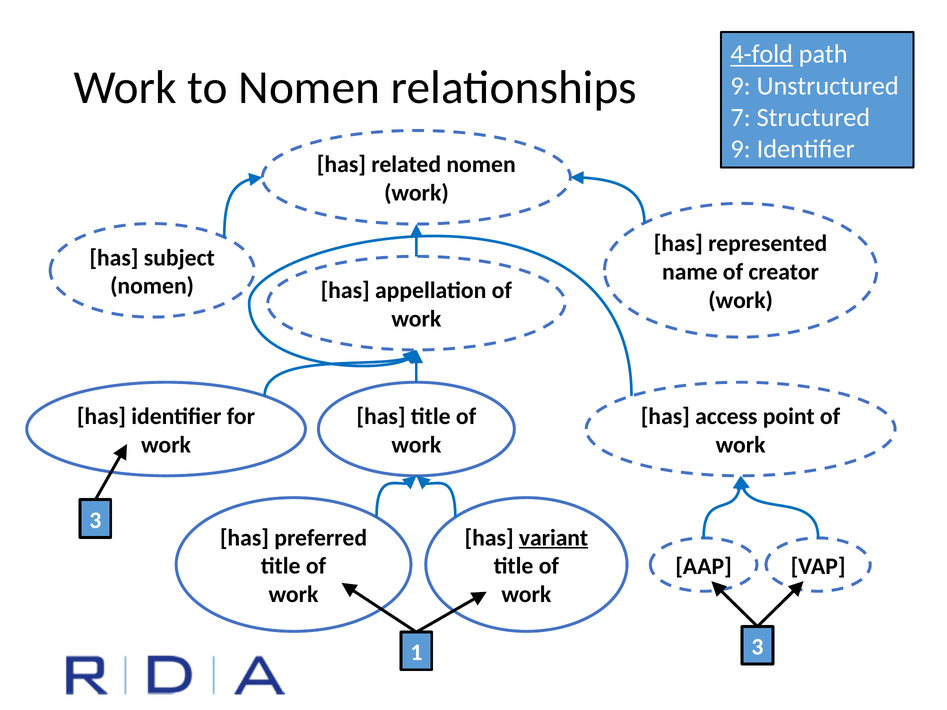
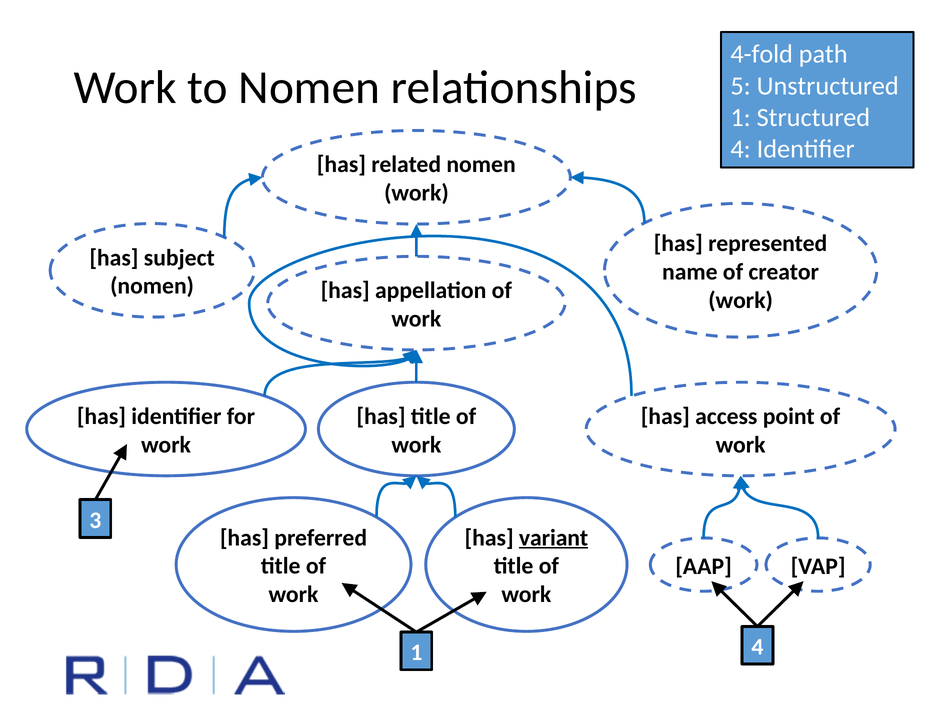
4-fold underline: present -> none
9 at (741, 86): 9 -> 5
7 at (741, 117): 7 -> 1
9 at (741, 149): 9 -> 4
1 3: 3 -> 4
